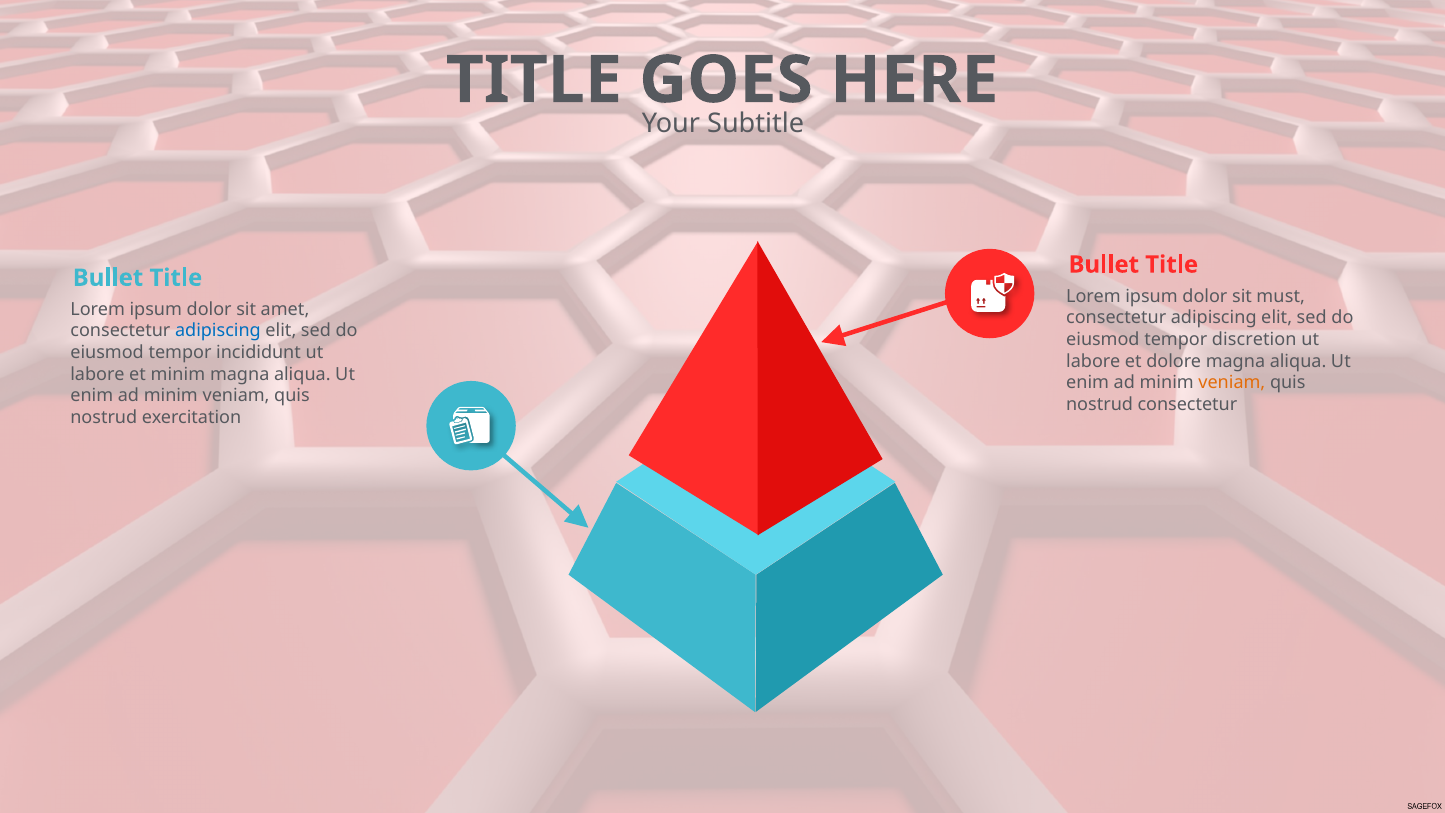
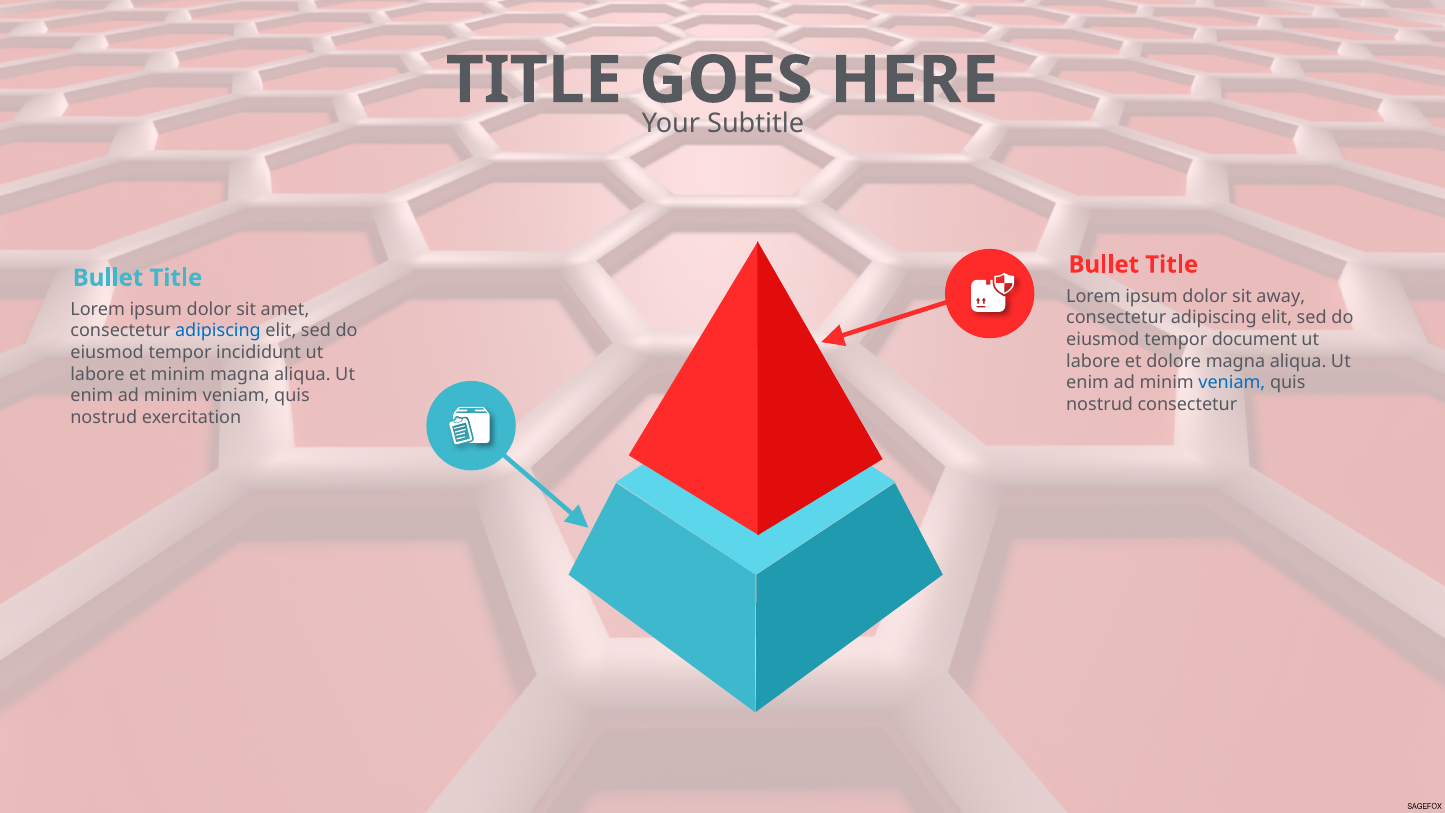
must: must -> away
discretion: discretion -> document
veniam at (1232, 383) colour: orange -> blue
